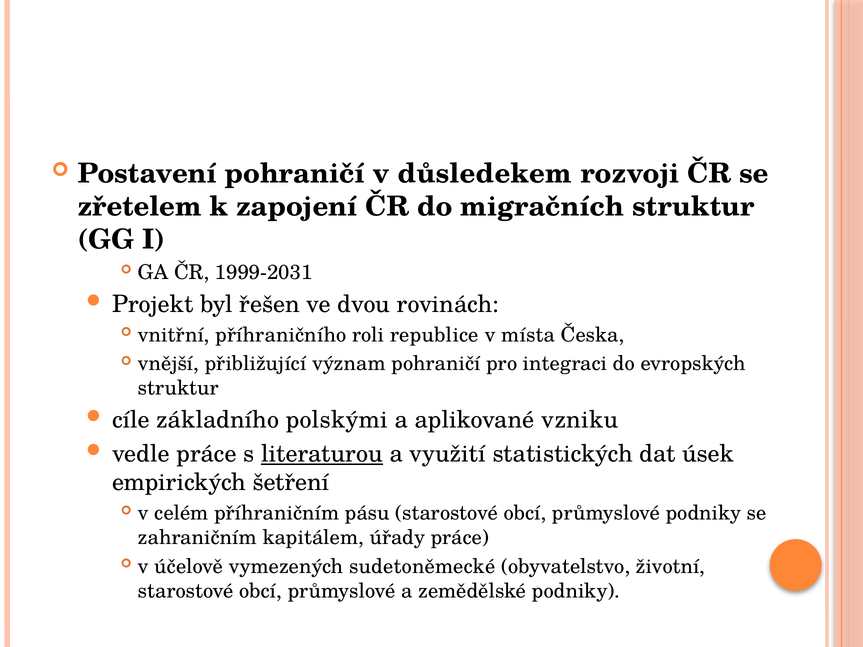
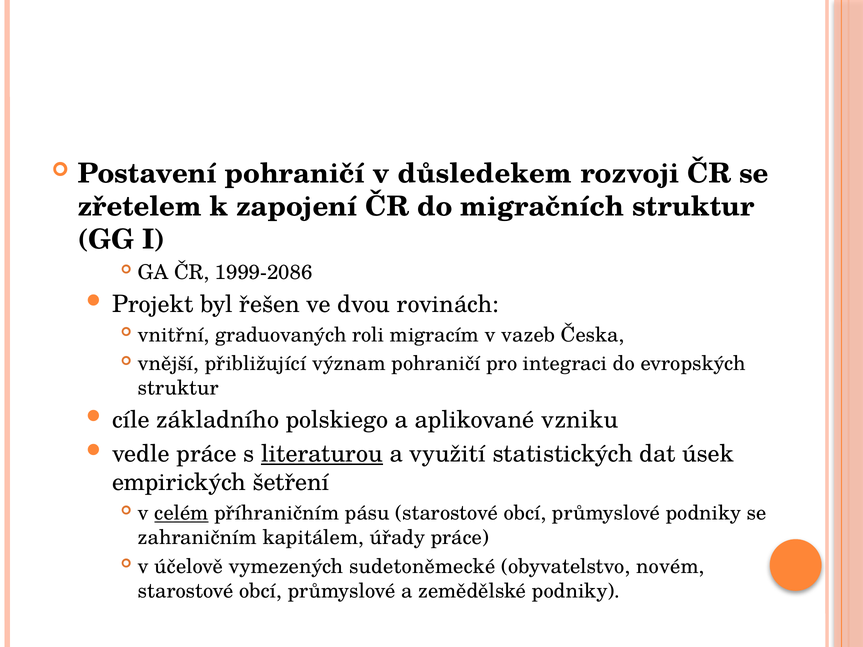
1999-2031: 1999-2031 -> 1999-2086
příhraničního: příhraničního -> graduovaných
republice: republice -> migracím
místa: místa -> vazeb
polskými: polskými -> polskiego
celém underline: none -> present
životní: životní -> novém
